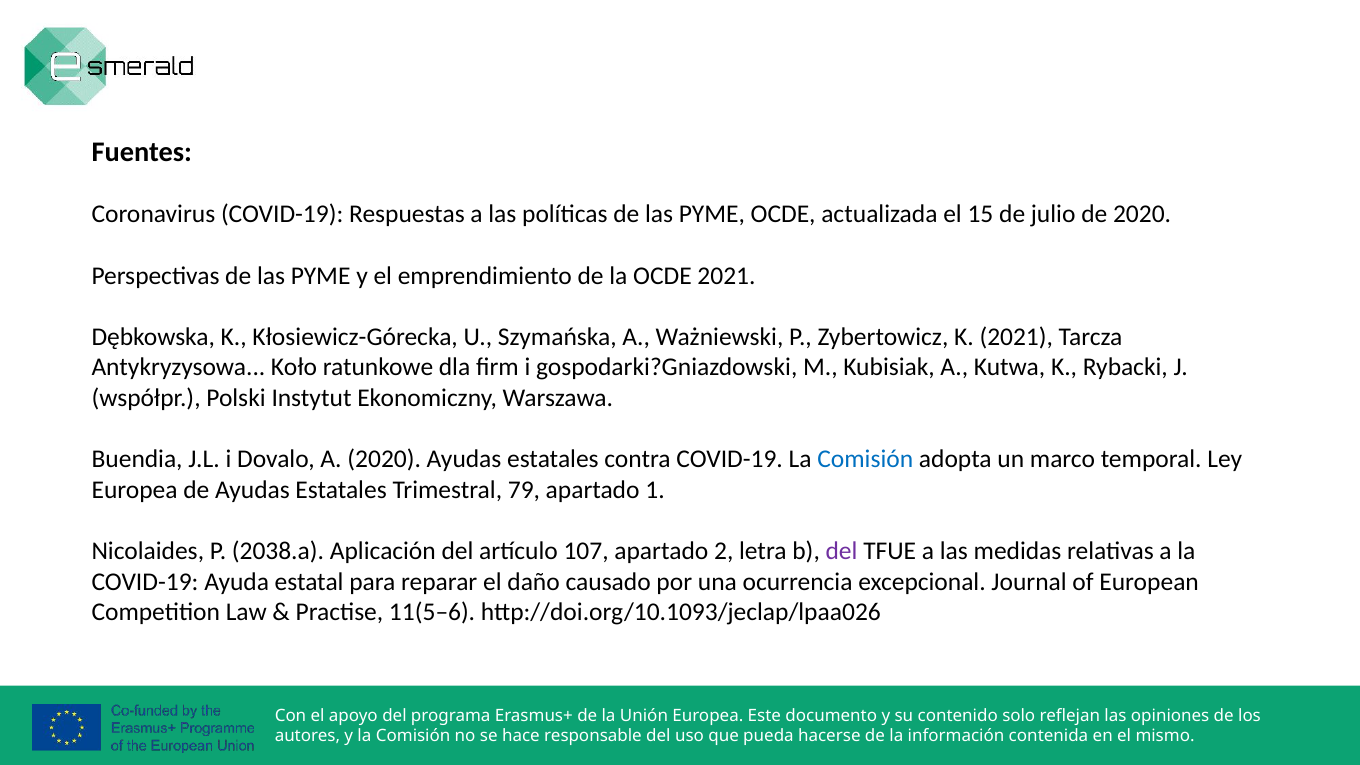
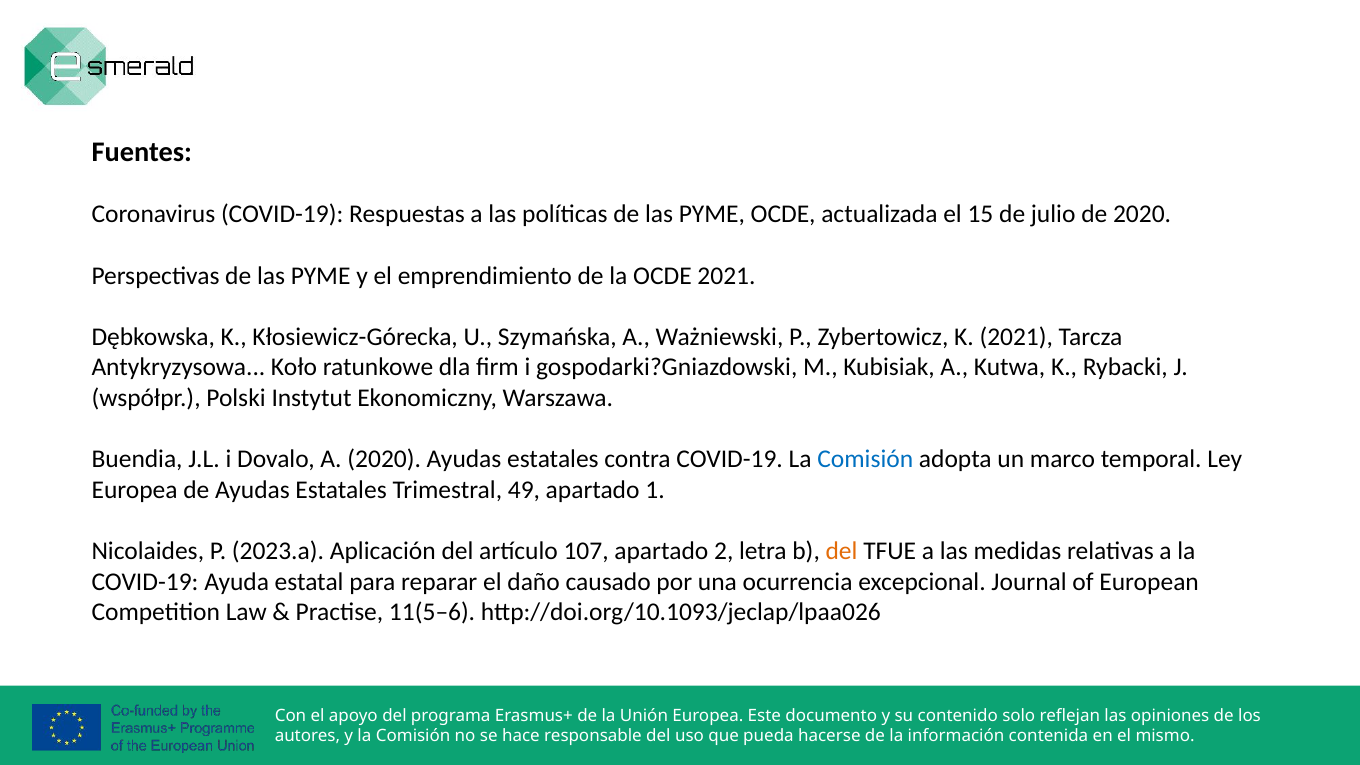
79: 79 -> 49
2038.a: 2038.a -> 2023.a
del at (841, 551) colour: purple -> orange
